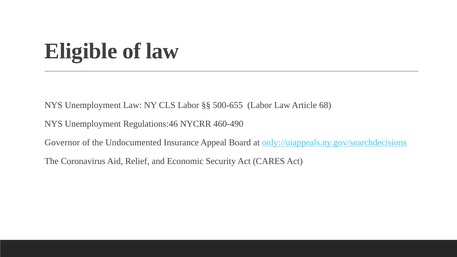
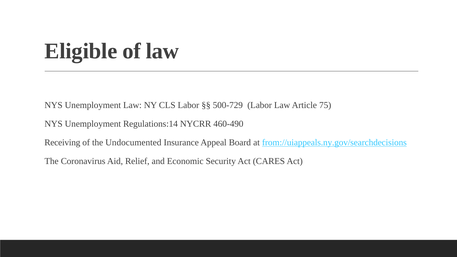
500-655: 500-655 -> 500-729
68: 68 -> 75
Regulations:46: Regulations:46 -> Regulations:14
Governor: Governor -> Receiving
only://uiappeals.ny.gov/searchdecisions: only://uiappeals.ny.gov/searchdecisions -> from://uiappeals.ny.gov/searchdecisions
